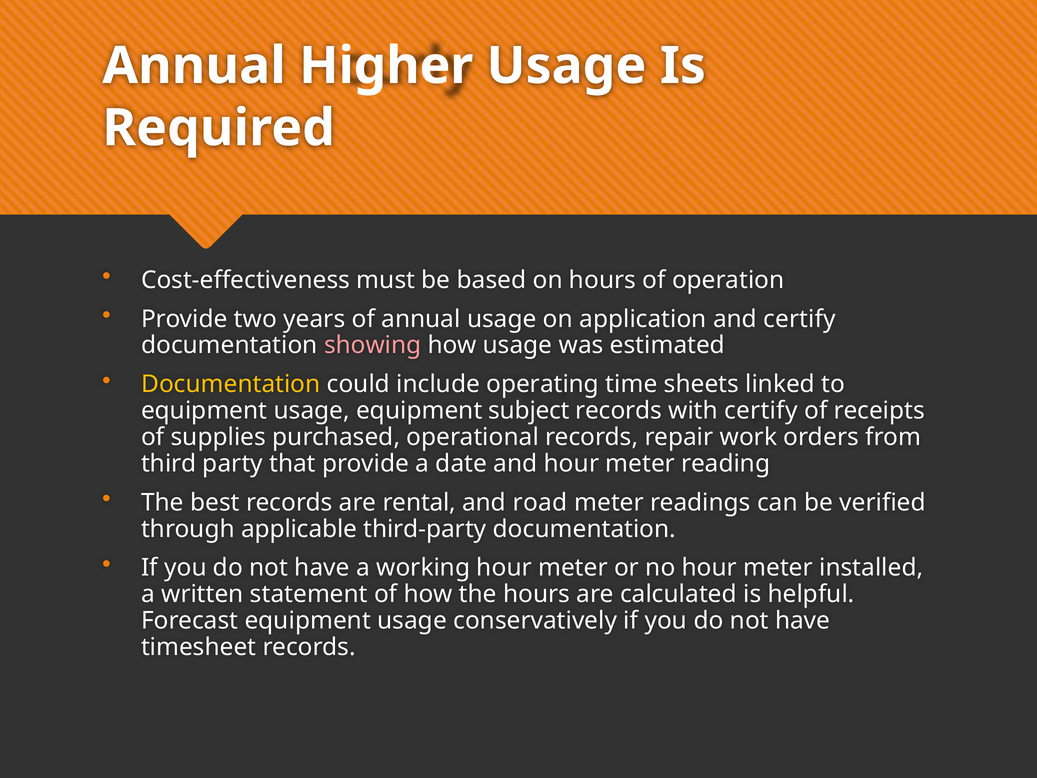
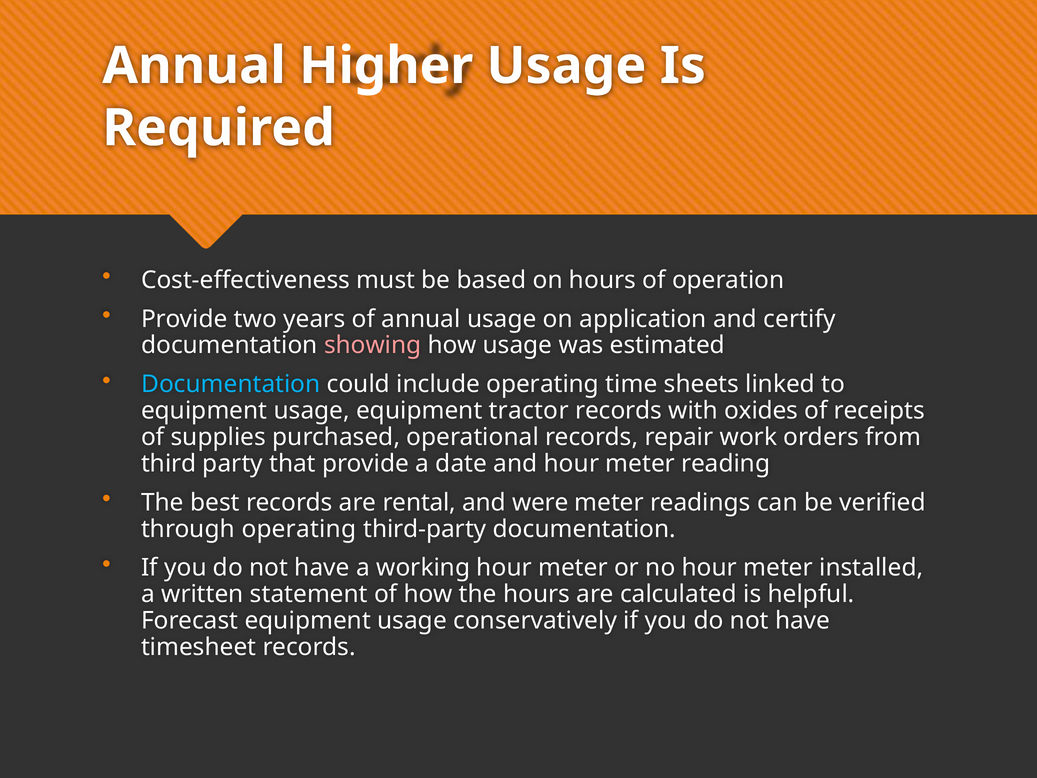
Documentation at (231, 384) colour: yellow -> light blue
subject: subject -> tractor
with certify: certify -> oxides
road: road -> were
through applicable: applicable -> operating
